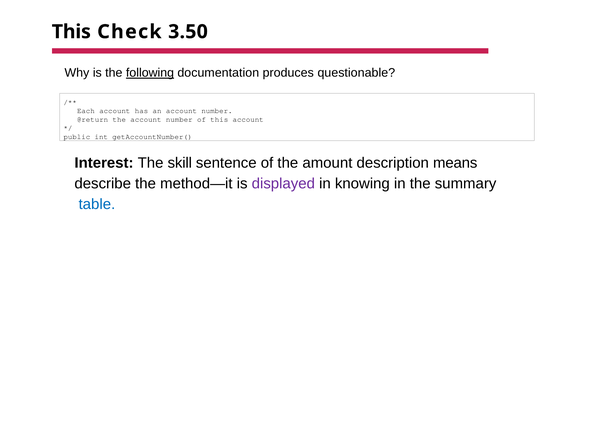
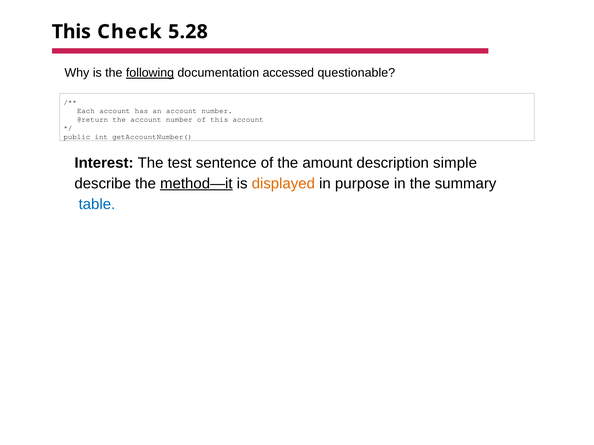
3.50: 3.50 -> 5.28
produces: produces -> accessed
skill: skill -> test
means: means -> simple
method—it underline: none -> present
displayed colour: purple -> orange
knowing: knowing -> purpose
